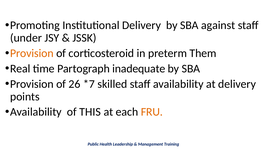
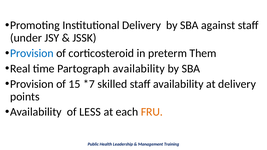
Provision at (32, 53) colour: orange -> blue
Partograph inadequate: inadequate -> availability
26: 26 -> 15
THIS: THIS -> LESS
